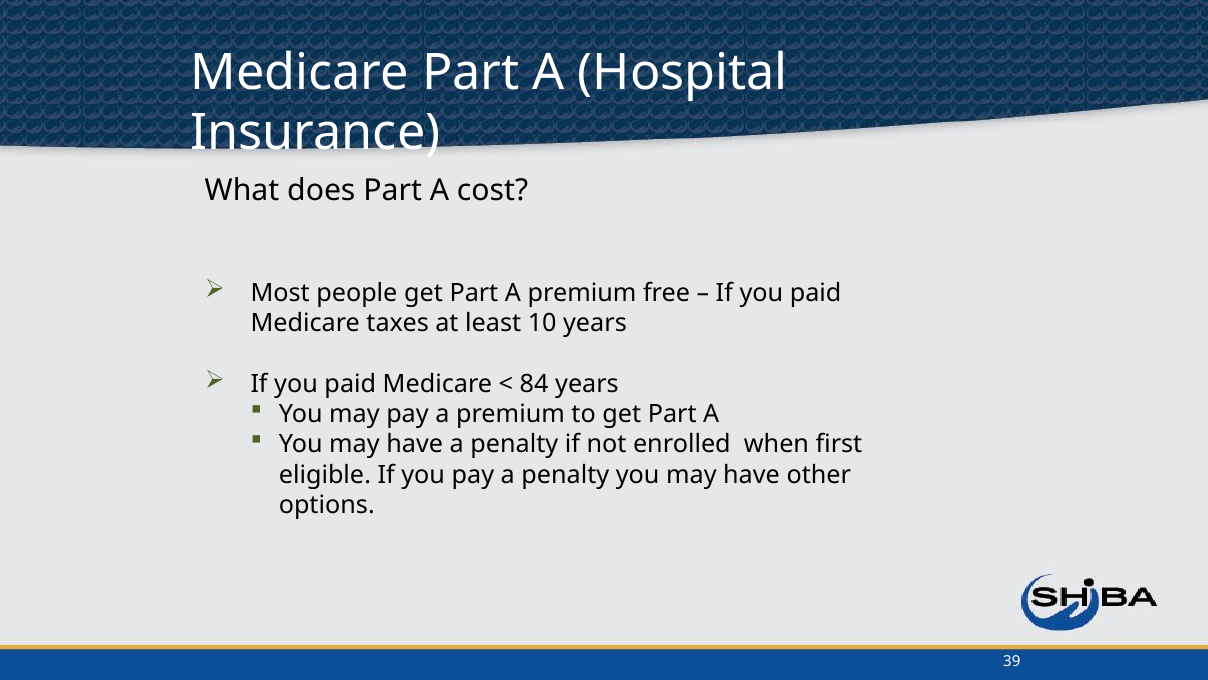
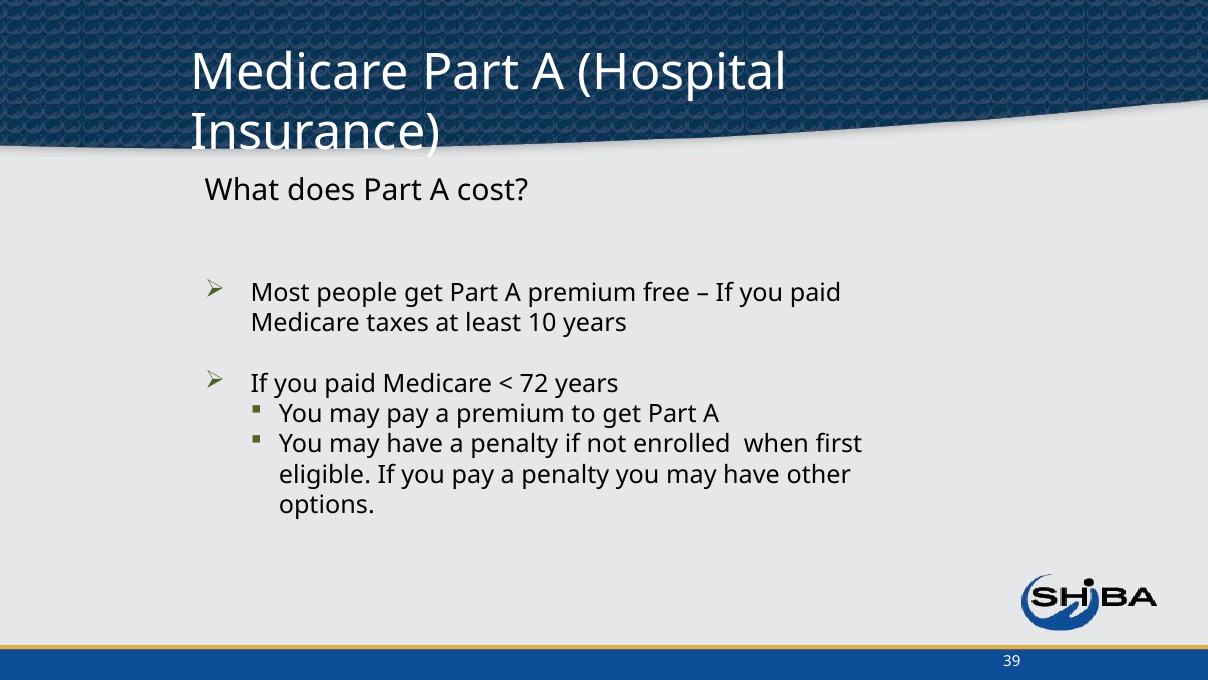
84: 84 -> 72
